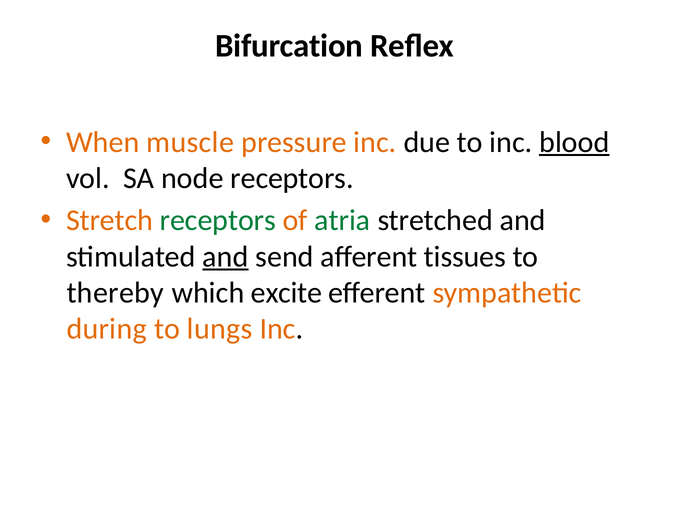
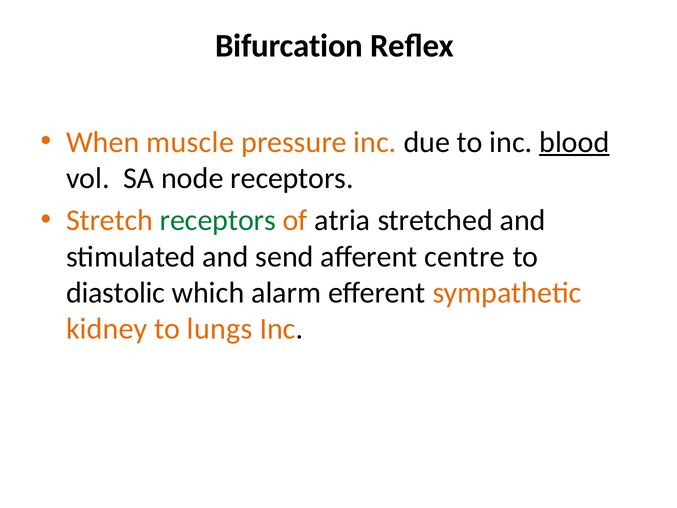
atria colour: green -> black
and at (225, 256) underline: present -> none
tissues: tissues -> centre
thereby: thereby -> diastolic
excite: excite -> alarm
during: during -> kidney
